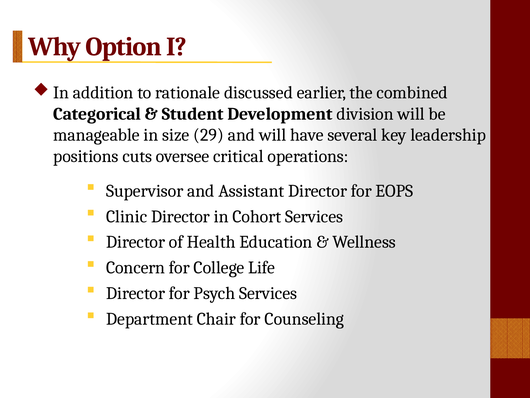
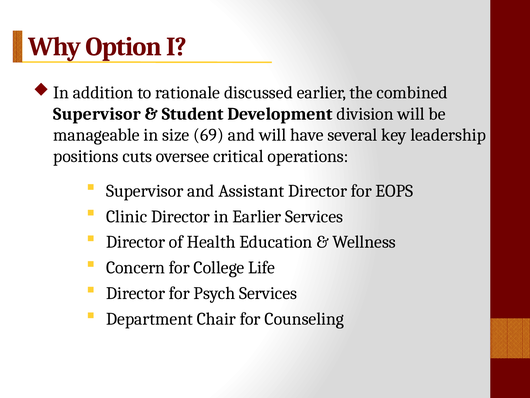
Categorical at (97, 114): Categorical -> Supervisor
29: 29 -> 69
in Cohort: Cohort -> Earlier
